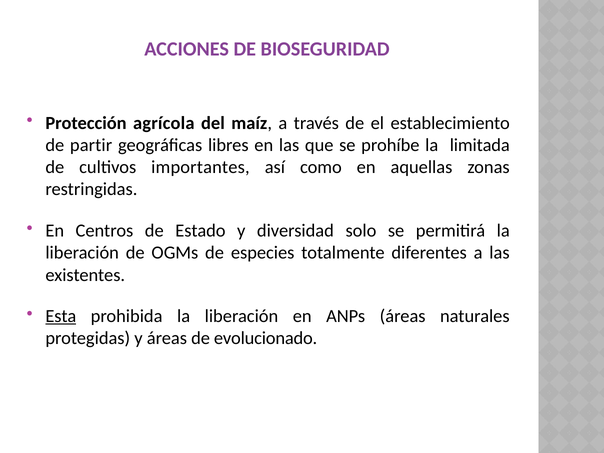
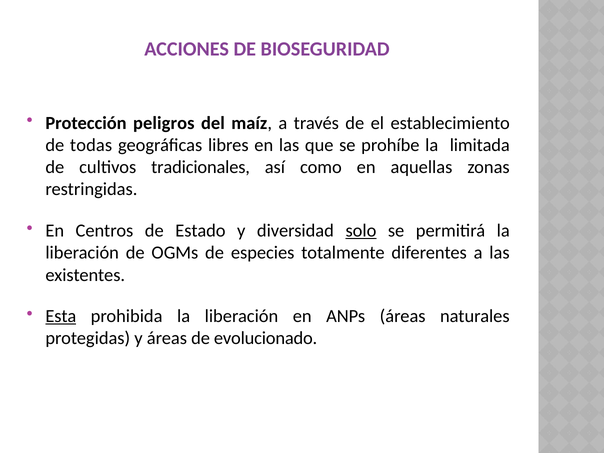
agrícola: agrícola -> peligros
partir: partir -> todas
importantes: importantes -> tradicionales
solo underline: none -> present
